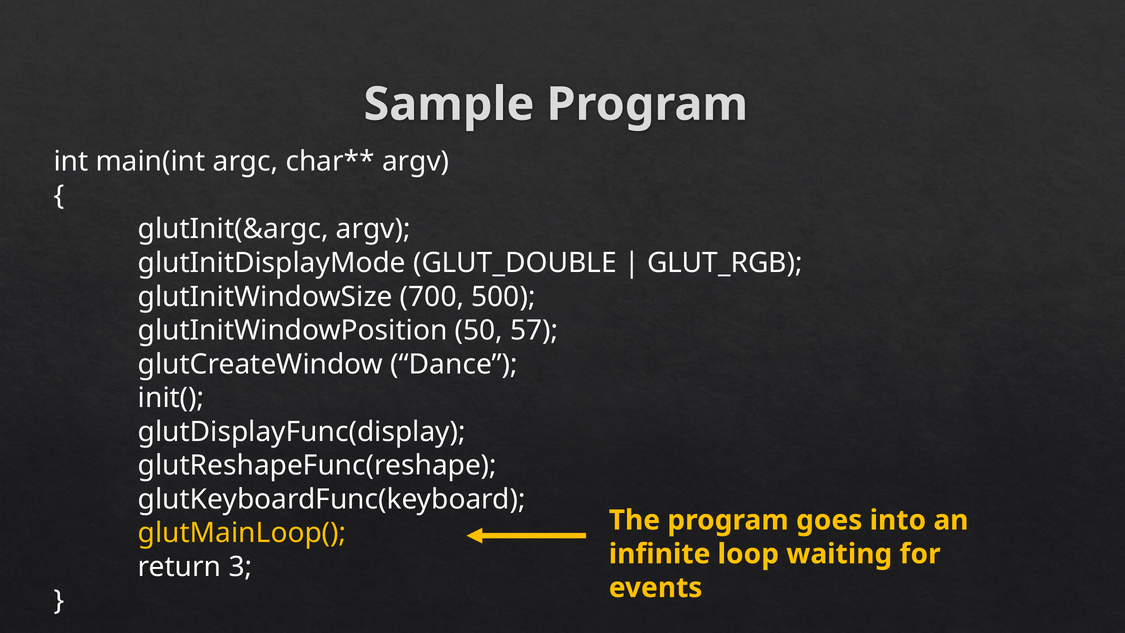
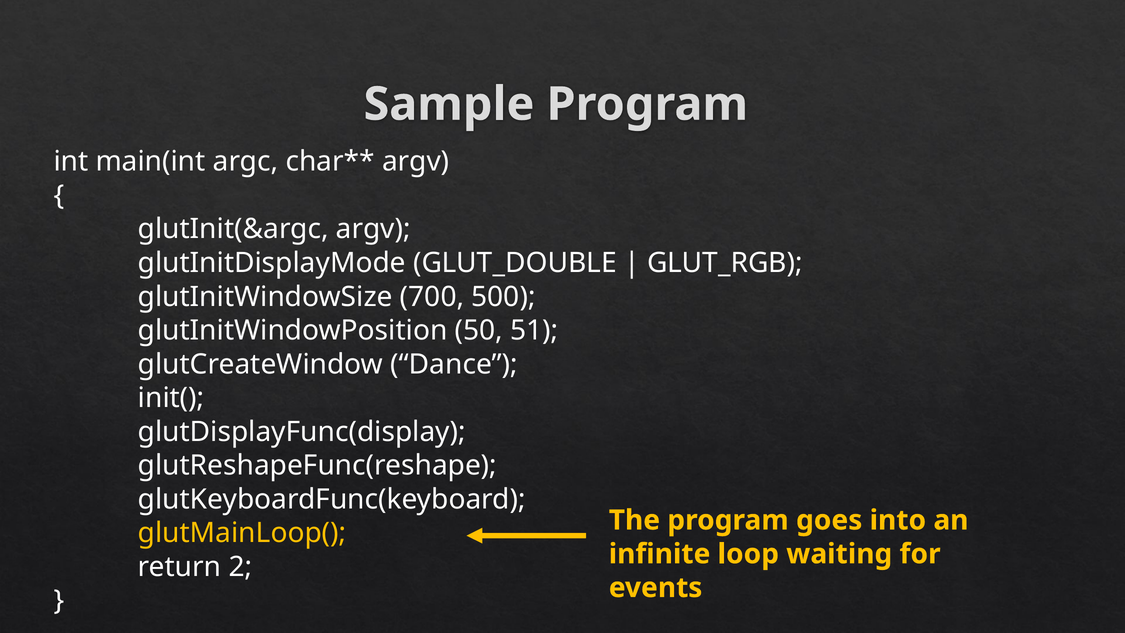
57: 57 -> 51
3: 3 -> 2
